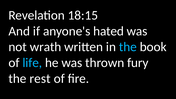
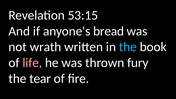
18:15: 18:15 -> 53:15
hated: hated -> bread
life colour: light blue -> pink
rest: rest -> tear
